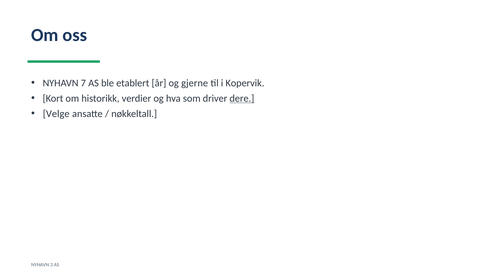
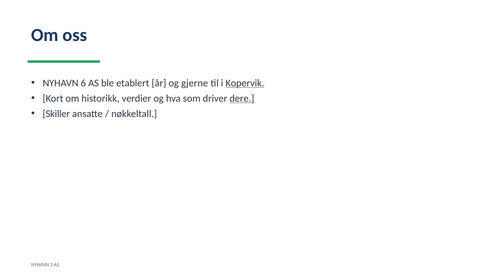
7: 7 -> 6
Kopervik underline: none -> present
Velge: Velge -> Skiller
